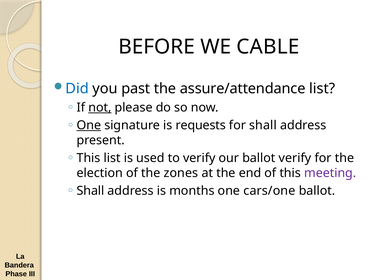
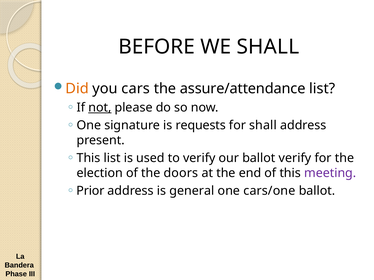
WE CABLE: CABLE -> SHALL
Did colour: blue -> orange
past: past -> cars
One at (89, 126) underline: present -> none
zones: zones -> doors
Shall at (90, 191): Shall -> Prior
months: months -> general
